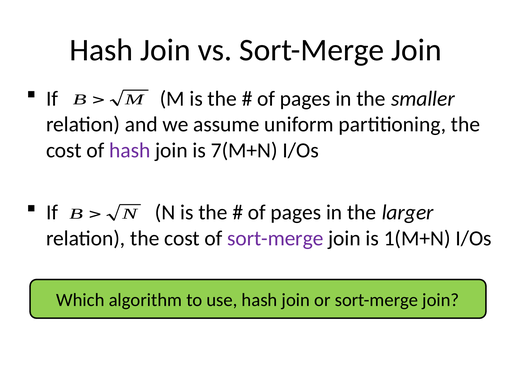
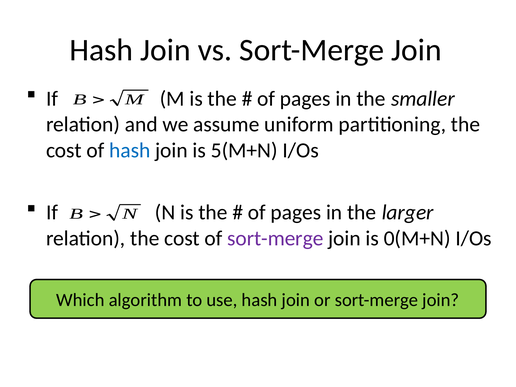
hash at (130, 150) colour: purple -> blue
7(M+N: 7(M+N -> 5(M+N
1(M+N: 1(M+N -> 0(M+N
